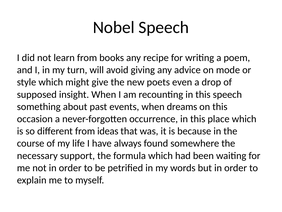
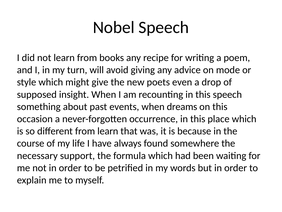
from ideas: ideas -> learn
